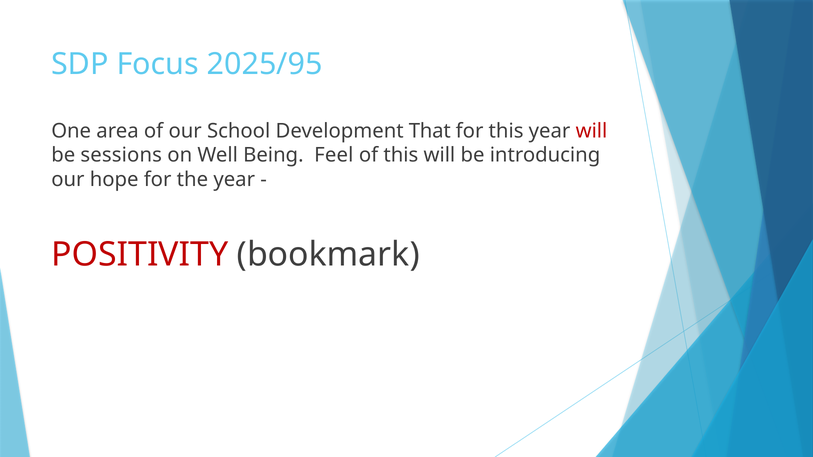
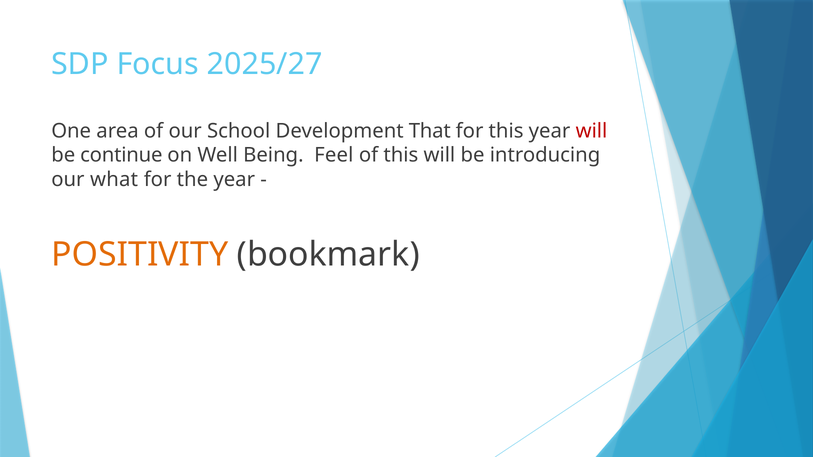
2025/95: 2025/95 -> 2025/27
sessions: sessions -> continue
hope: hope -> what
POSITIVITY colour: red -> orange
